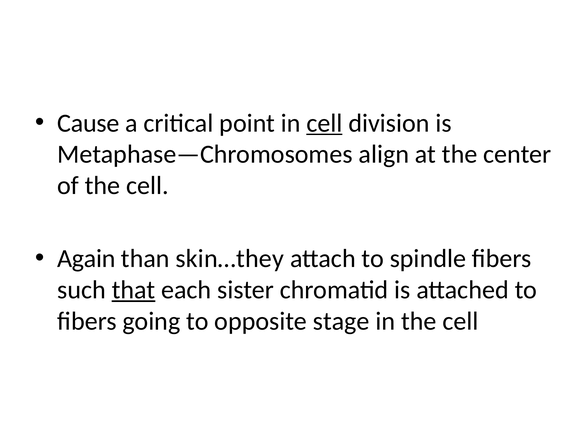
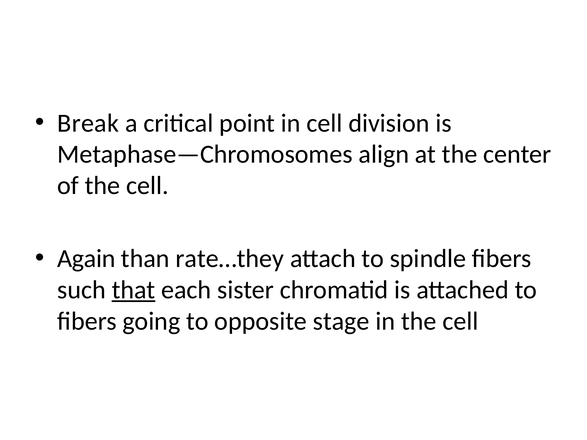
Cause: Cause -> Break
cell at (324, 123) underline: present -> none
skin…they: skin…they -> rate…they
